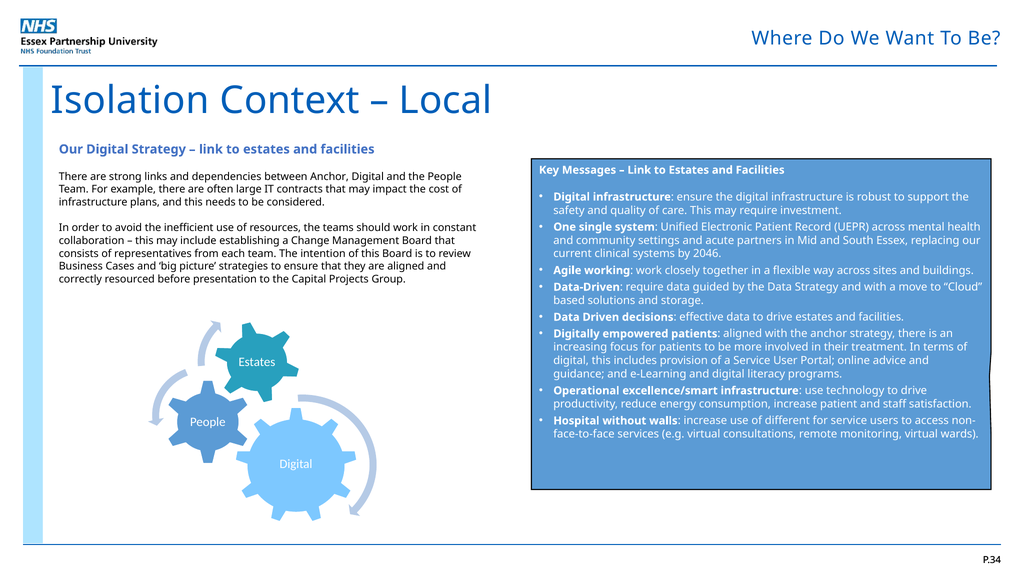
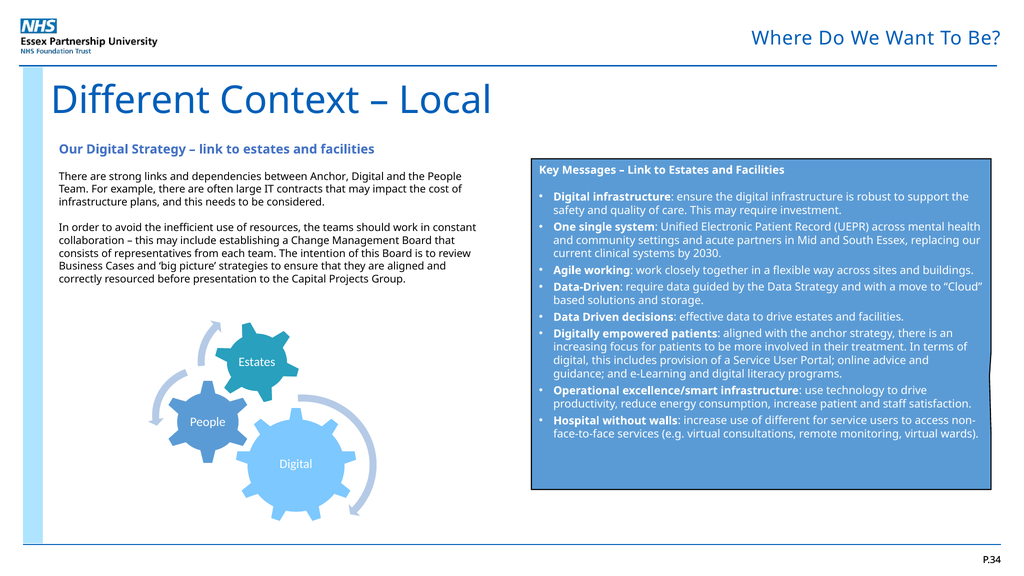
Isolation at (130, 101): Isolation -> Different
2046: 2046 -> 2030
